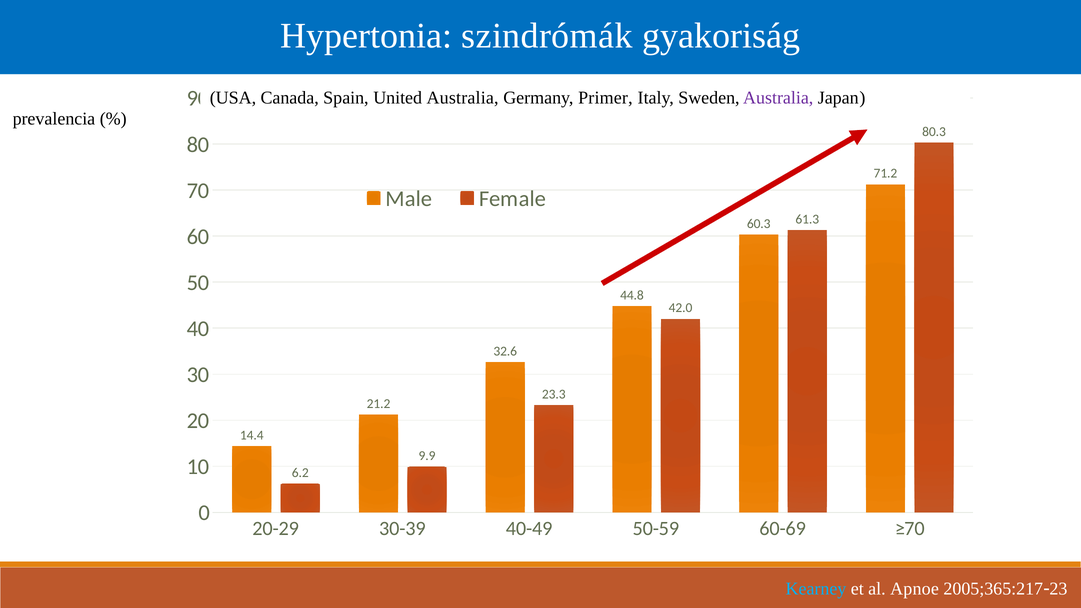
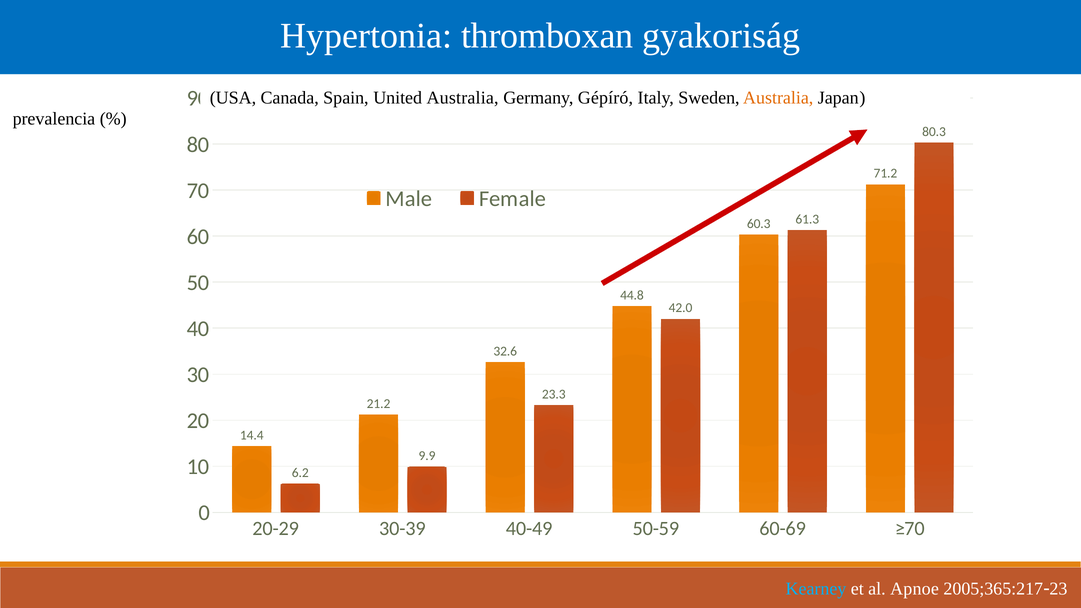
szindrómák: szindrómák -> thromboxan
Primer: Primer -> Gépíró
Australia at (778, 98) colour: purple -> orange
